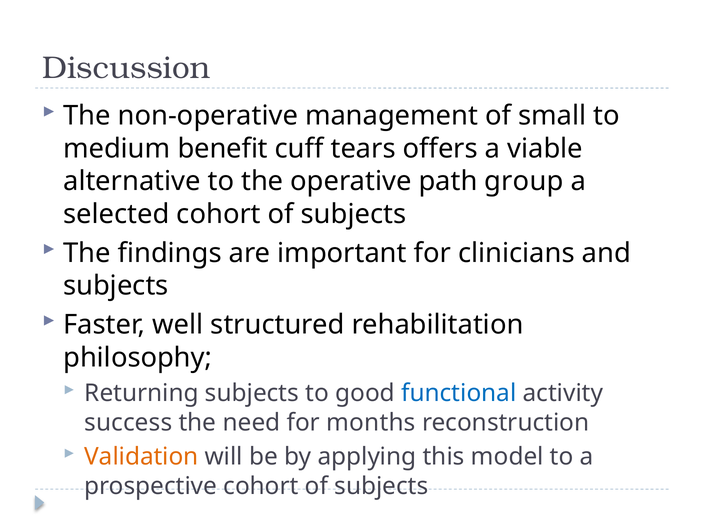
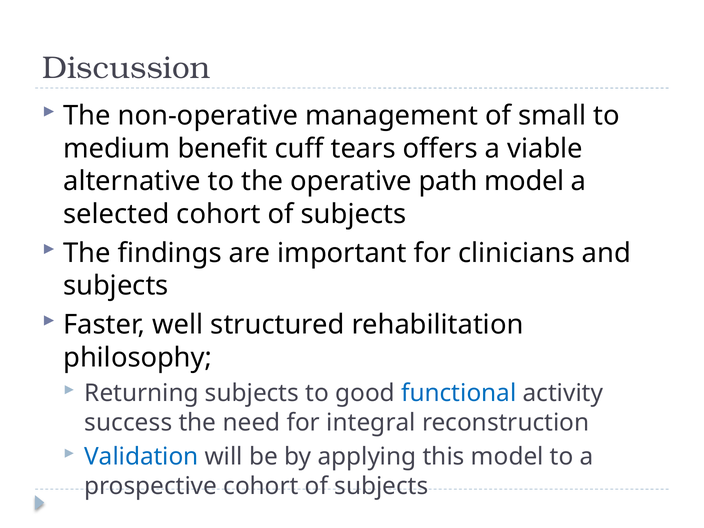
path group: group -> model
months: months -> integral
Validation colour: orange -> blue
